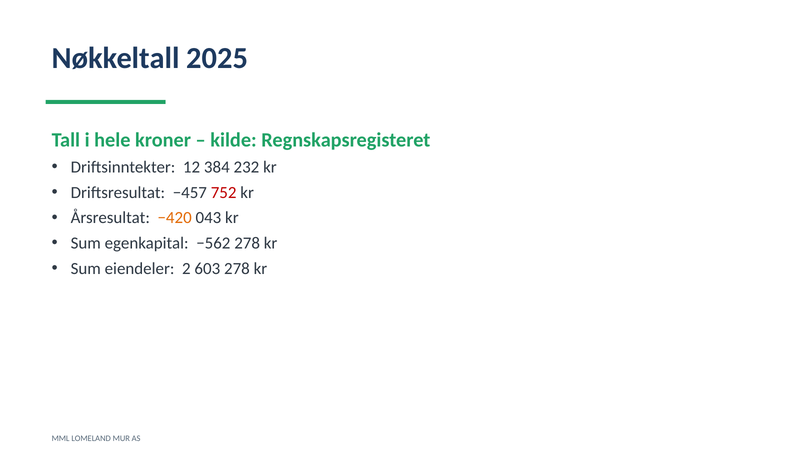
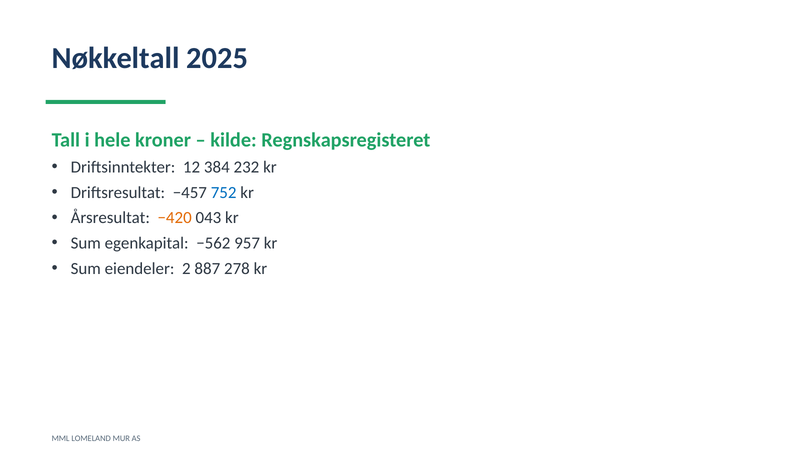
752 colour: red -> blue
−562 278: 278 -> 957
603: 603 -> 887
